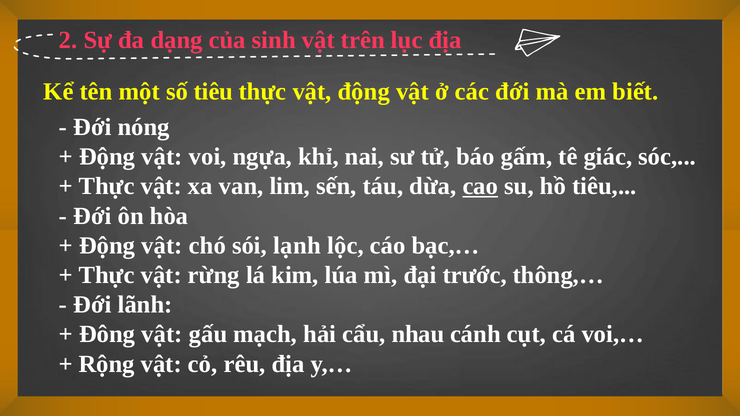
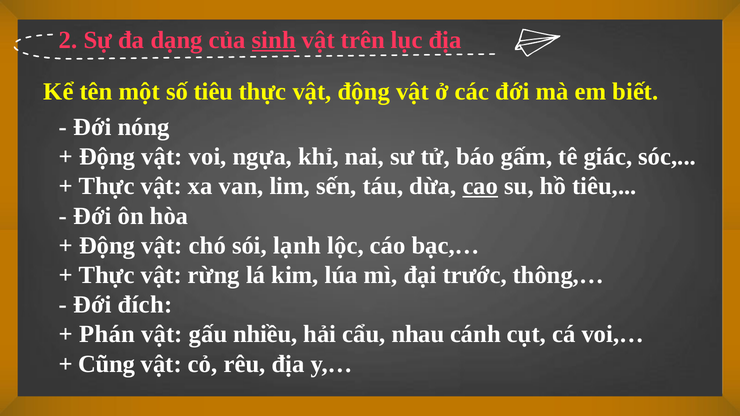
sinh underline: none -> present
lãnh: lãnh -> đích
Đông: Đông -> Phán
mạch: mạch -> nhiều
Rộng: Rộng -> Cũng
